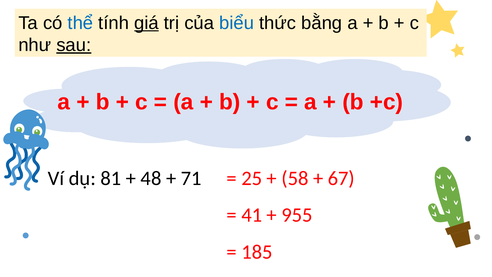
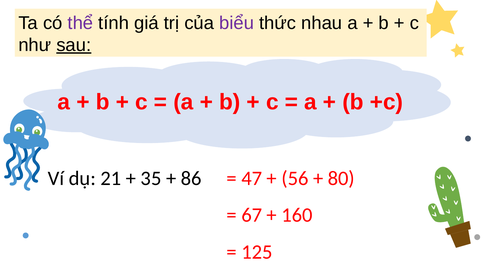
thể colour: blue -> purple
giá underline: present -> none
biểu colour: blue -> purple
bằng: bằng -> nhau
81: 81 -> 21
48: 48 -> 35
71: 71 -> 86
25: 25 -> 47
58: 58 -> 56
67: 67 -> 80
41: 41 -> 67
955: 955 -> 160
185: 185 -> 125
